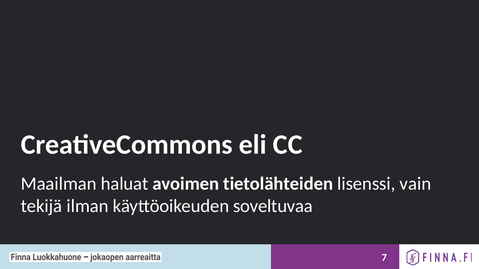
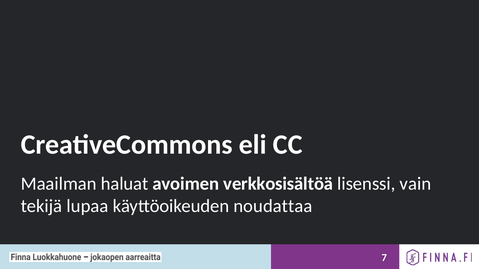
tietolähteiden: tietolähteiden -> verkkosisältöä
ilman: ilman -> lupaa
soveltuvaa: soveltuvaa -> noudattaa
